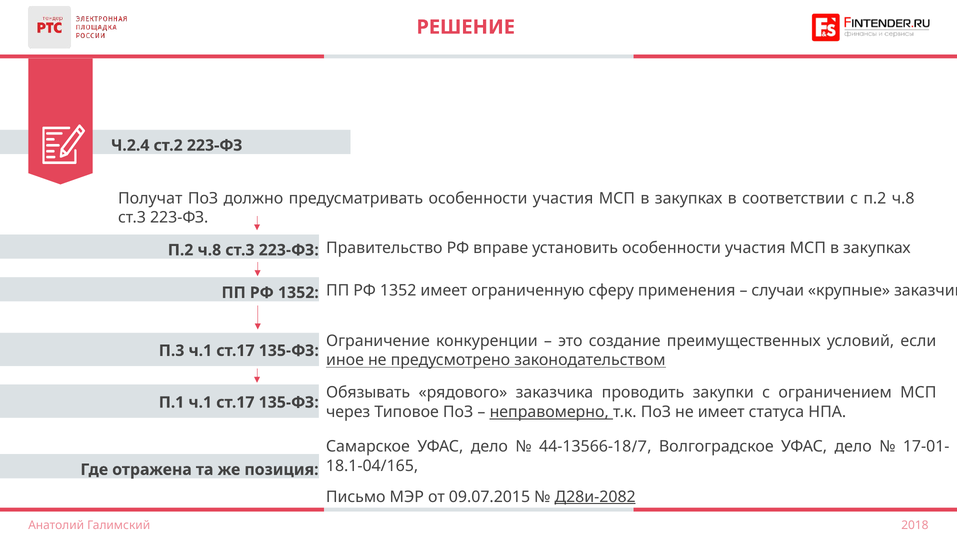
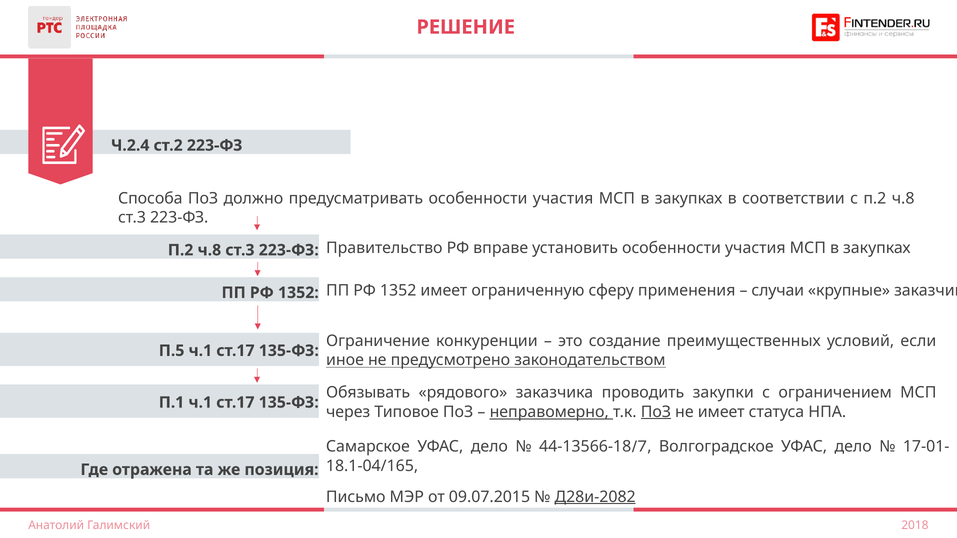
Получат: Получат -> Способа
П.3: П.3 -> П.5
ПоЗ at (656, 412) underline: none -> present
